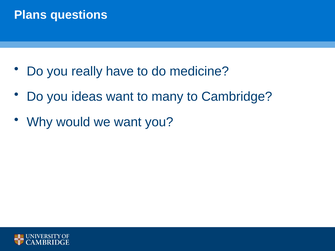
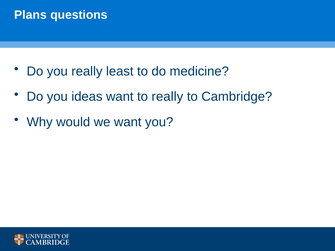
have: have -> least
to many: many -> really
